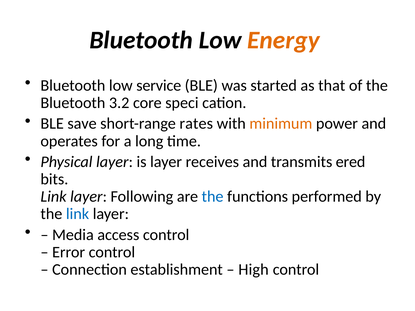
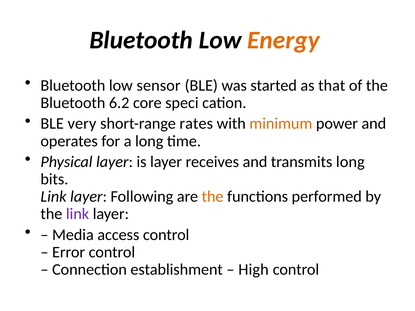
service: service -> sensor
3.2: 3.2 -> 6.2
save: save -> very
transmits ered: ered -> long
the at (213, 197) colour: blue -> orange
link at (78, 214) colour: blue -> purple
